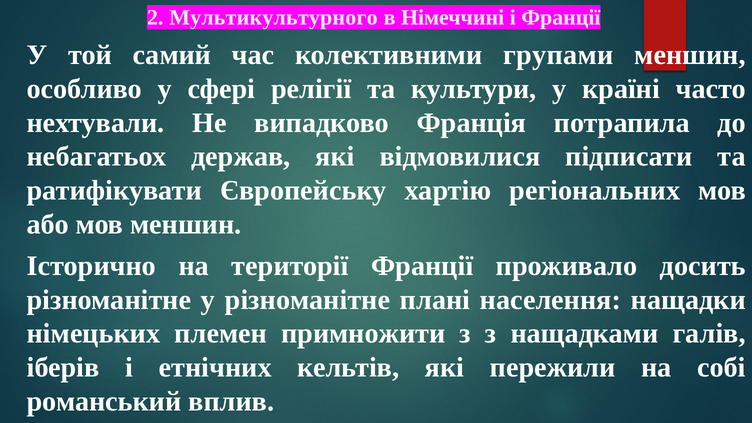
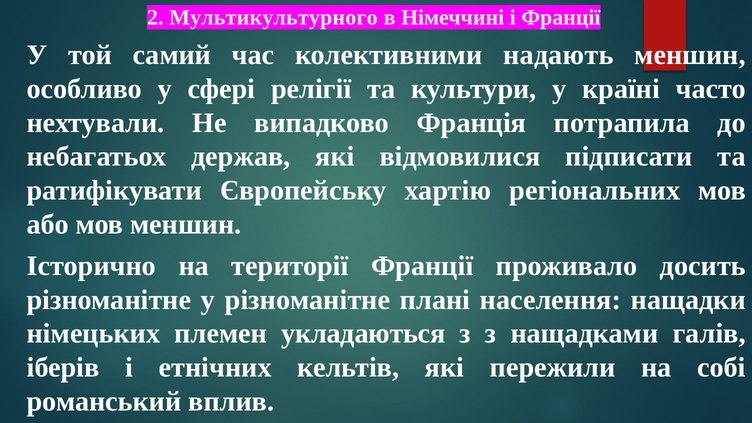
групами: групами -> надають
примножити: примножити -> укладаються
